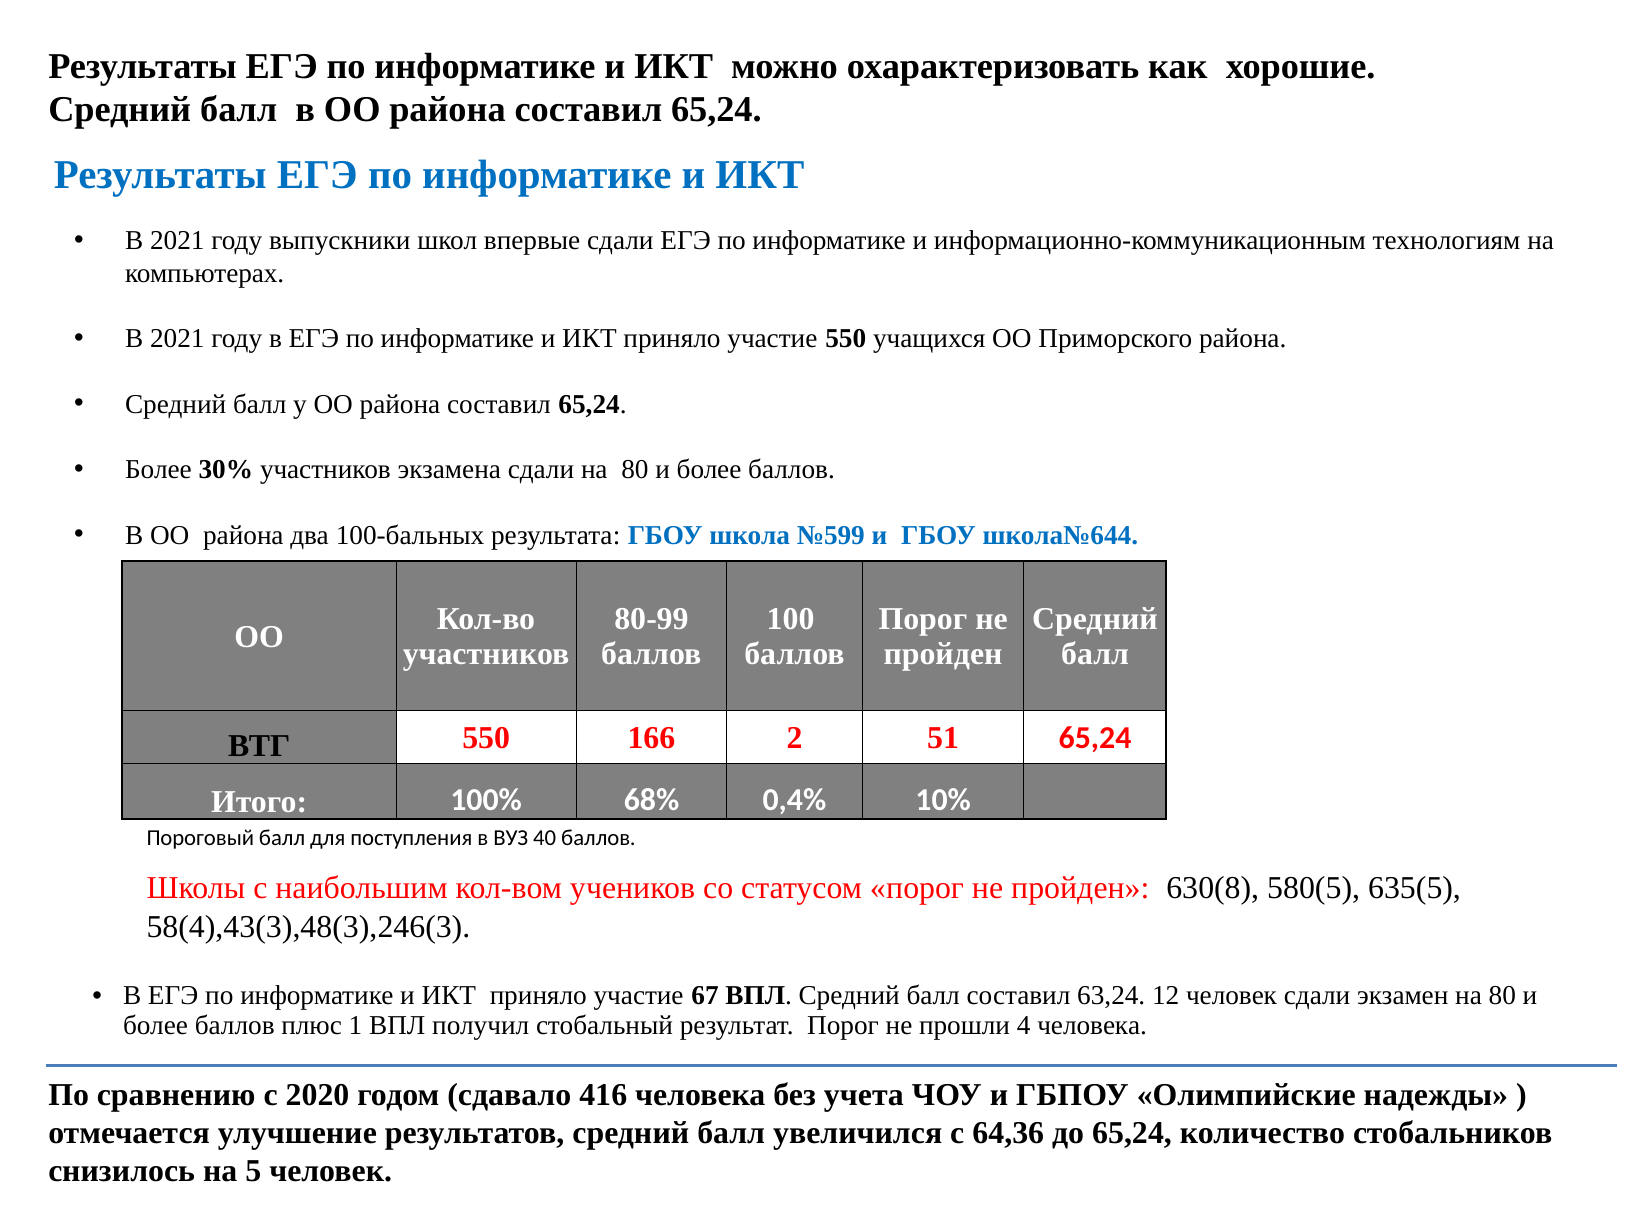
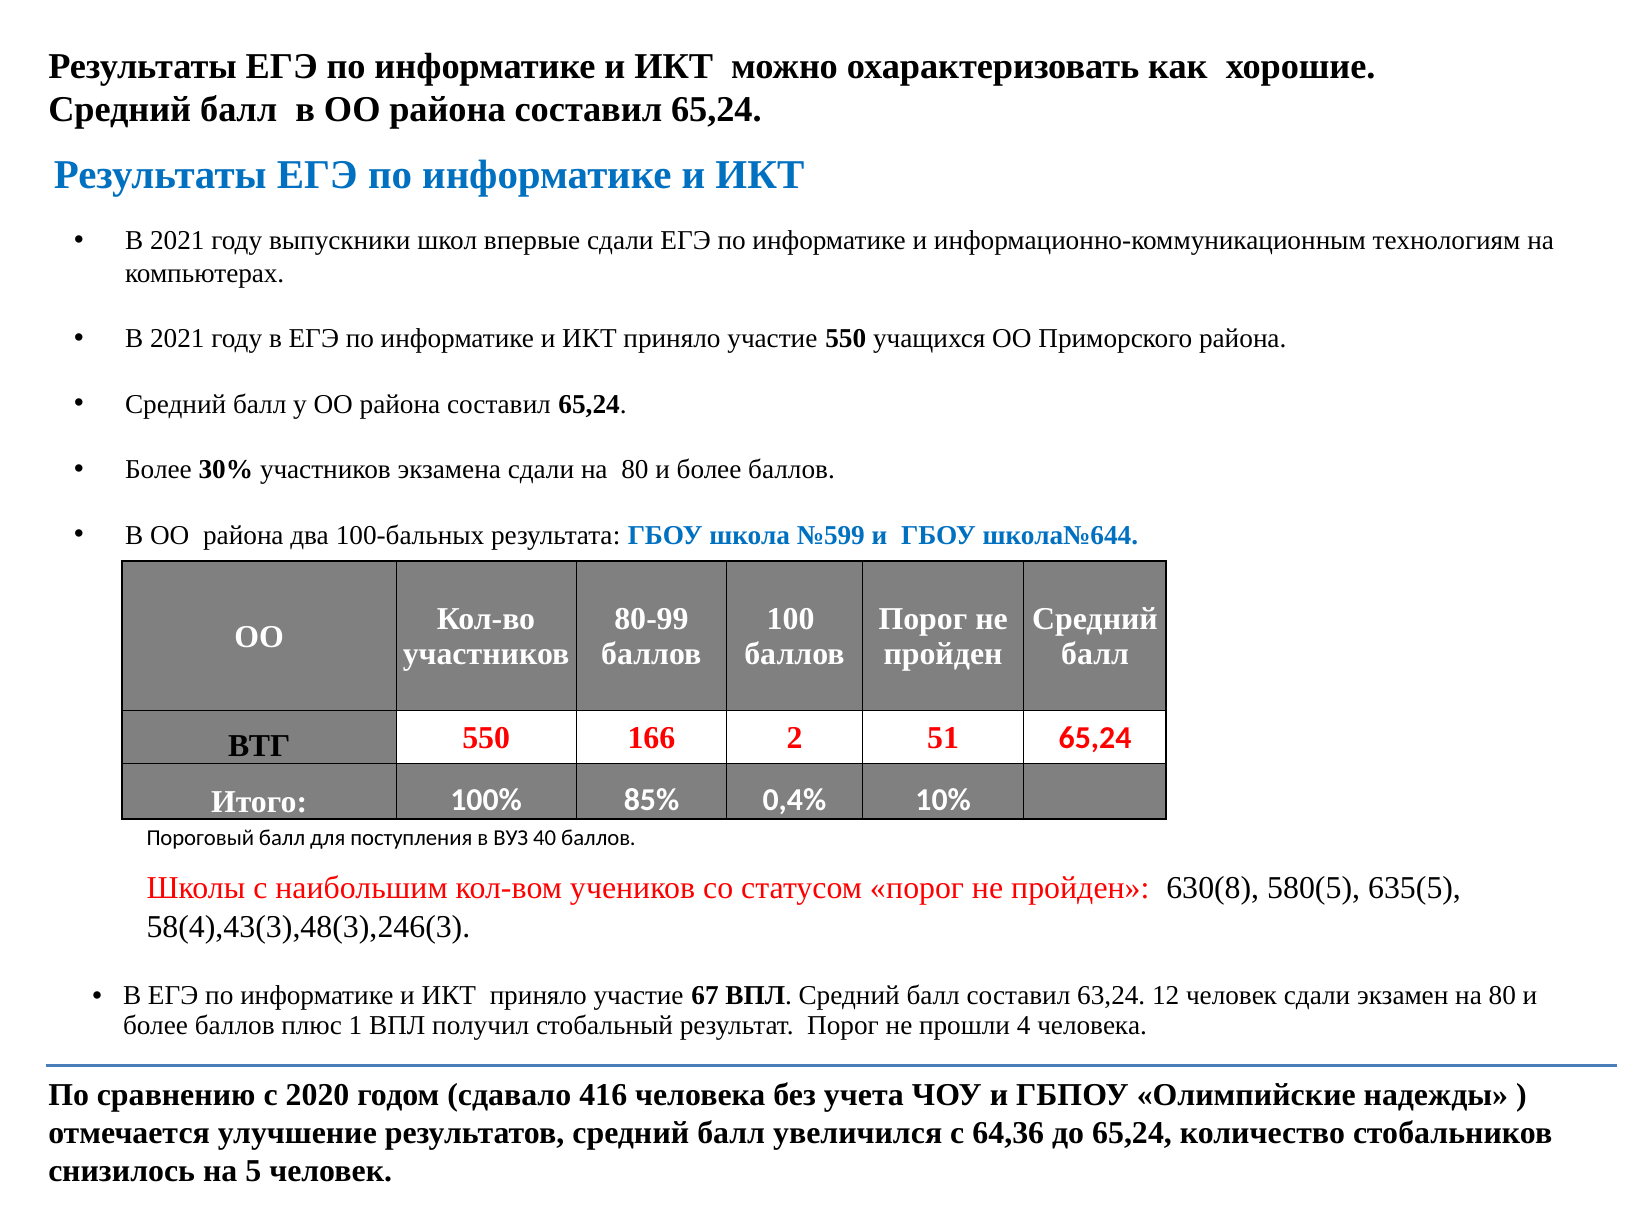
68%: 68% -> 85%
